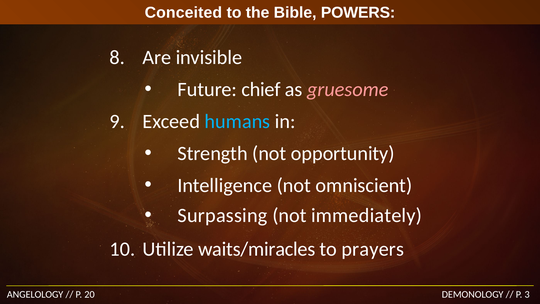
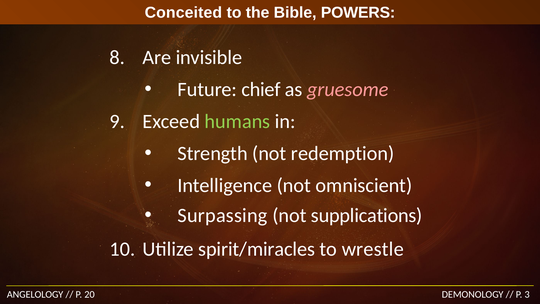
humans colour: light blue -> light green
opportunity: opportunity -> redemption
immediately: immediately -> supplications
waits/miracles: waits/miracles -> spirit/miracles
prayers: prayers -> wrestle
